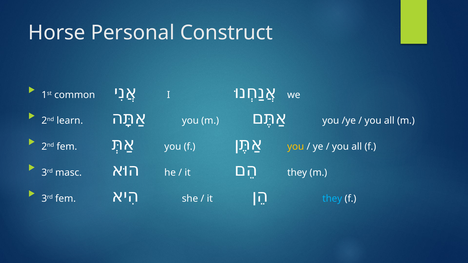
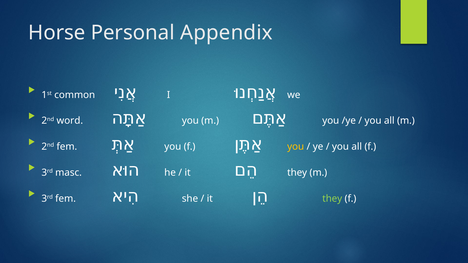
Construct: Construct -> Appendix
learn: learn -> word
they at (332, 199) colour: light blue -> light green
